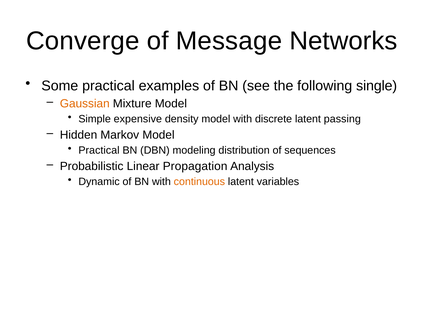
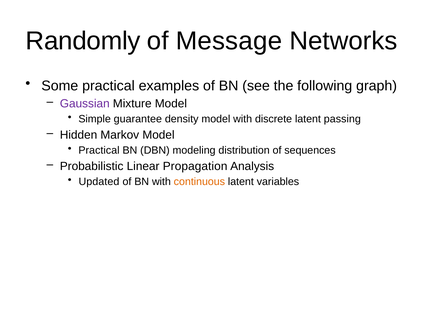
Converge: Converge -> Randomly
single: single -> graph
Gaussian colour: orange -> purple
expensive: expensive -> guarantee
Dynamic: Dynamic -> Updated
